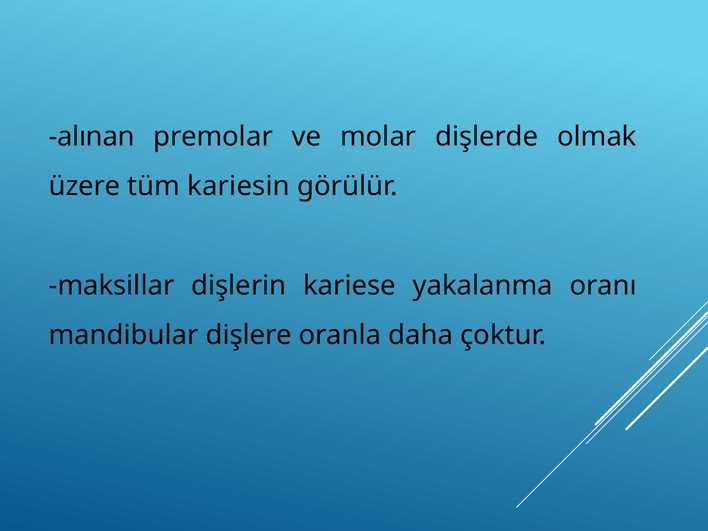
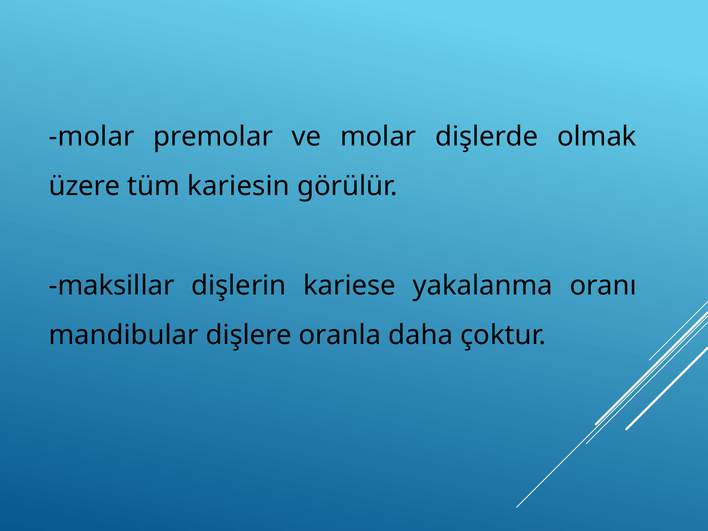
alınan at (92, 137): alınan -> molar
